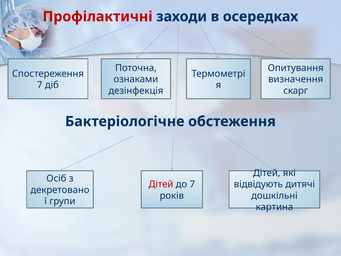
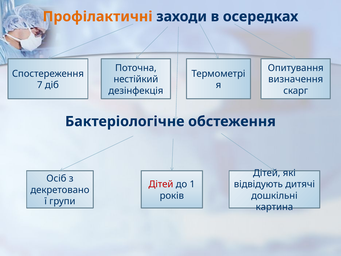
Профілактичні colour: red -> orange
ознаками: ознаками -> нестійкий
до 7: 7 -> 1
